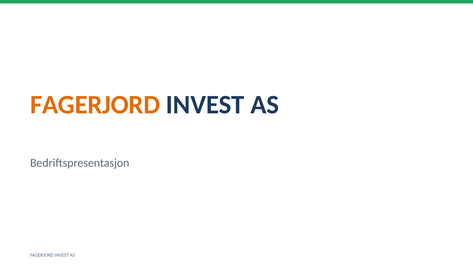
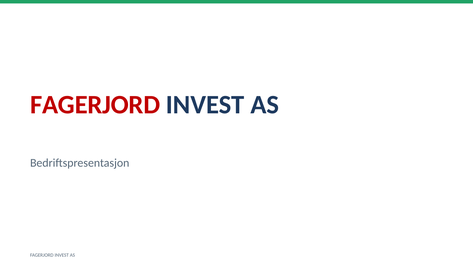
FAGERJORD at (95, 105) colour: orange -> red
